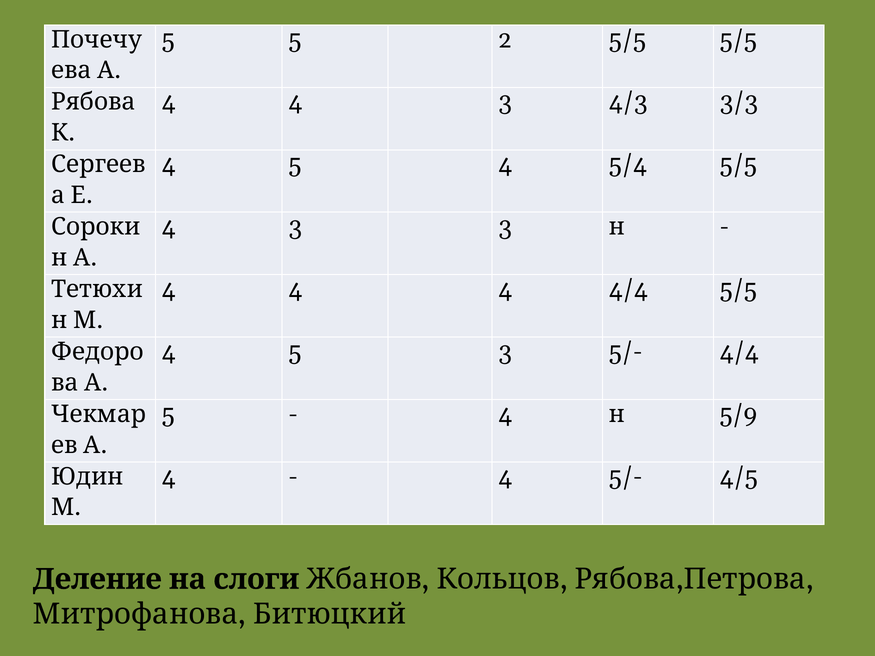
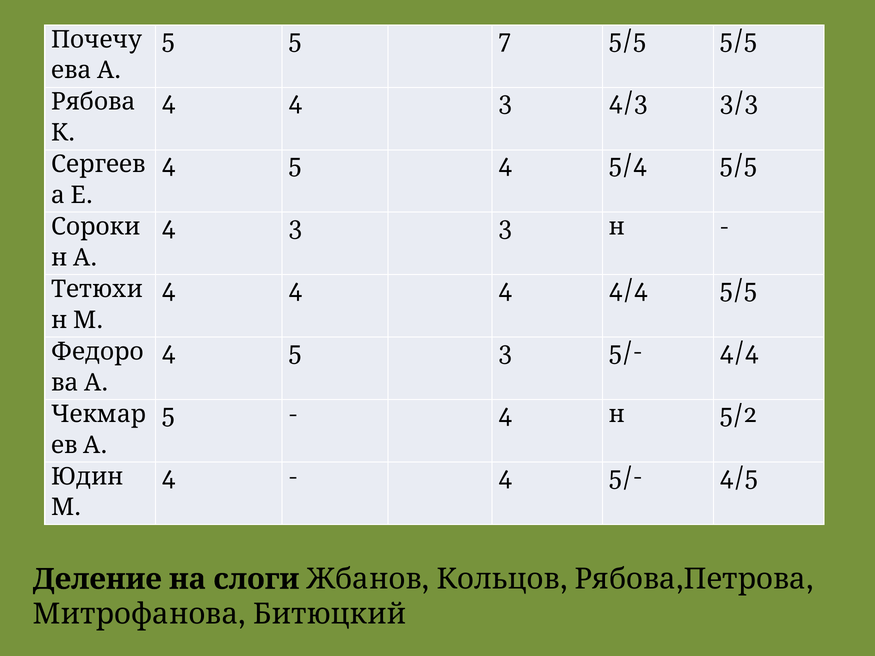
2: 2 -> 7
5/9: 5/9 -> 5/2
